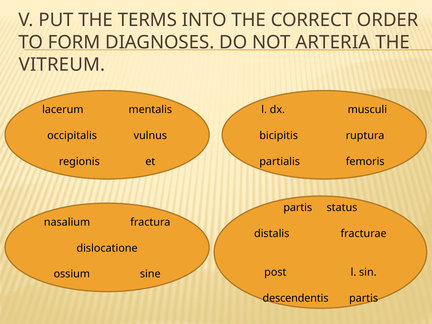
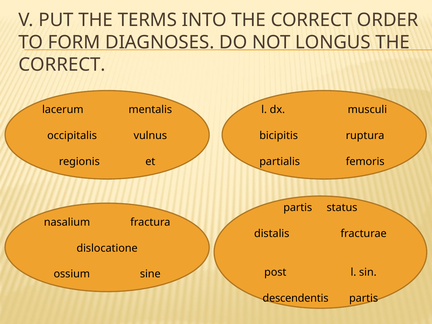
ARTERIA: ARTERIA -> LONGUS
VITREUM at (62, 65): VITREUM -> CORRECT
